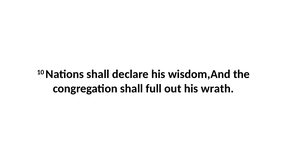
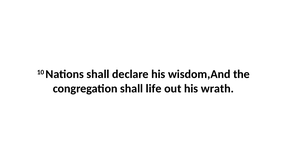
full: full -> life
